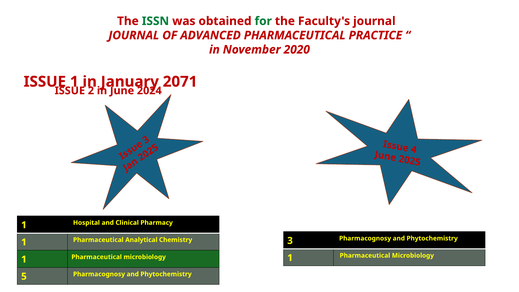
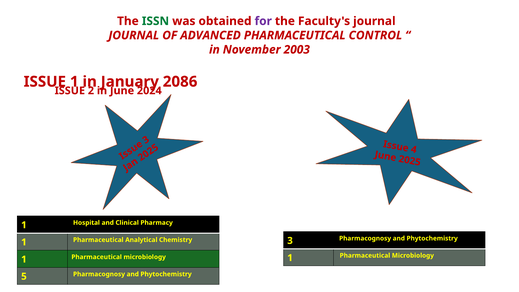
for colour: green -> purple
PRACTICE: PRACTICE -> CONTROL
2020: 2020 -> 2003
2071: 2071 -> 2086
